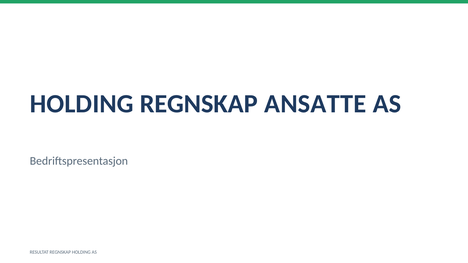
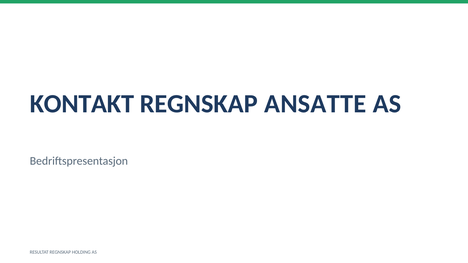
HOLDING at (82, 104): HOLDING -> KONTAKT
